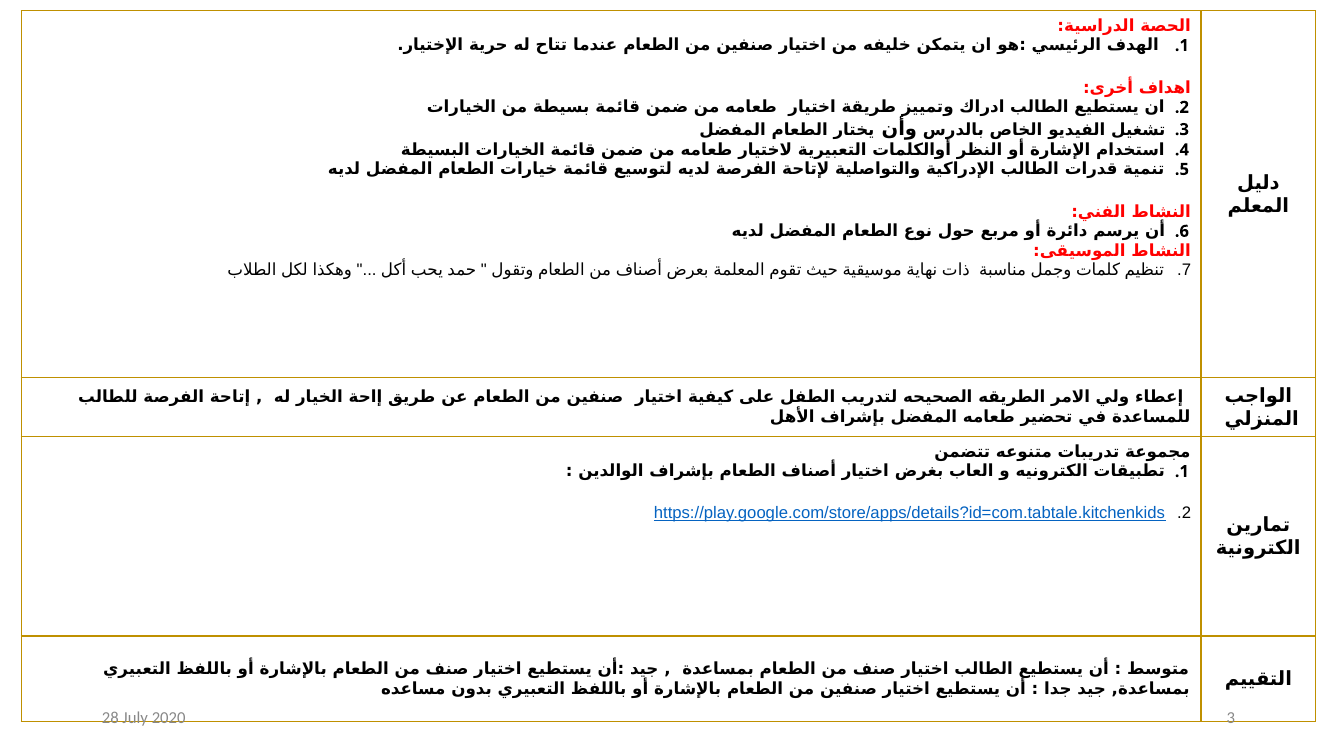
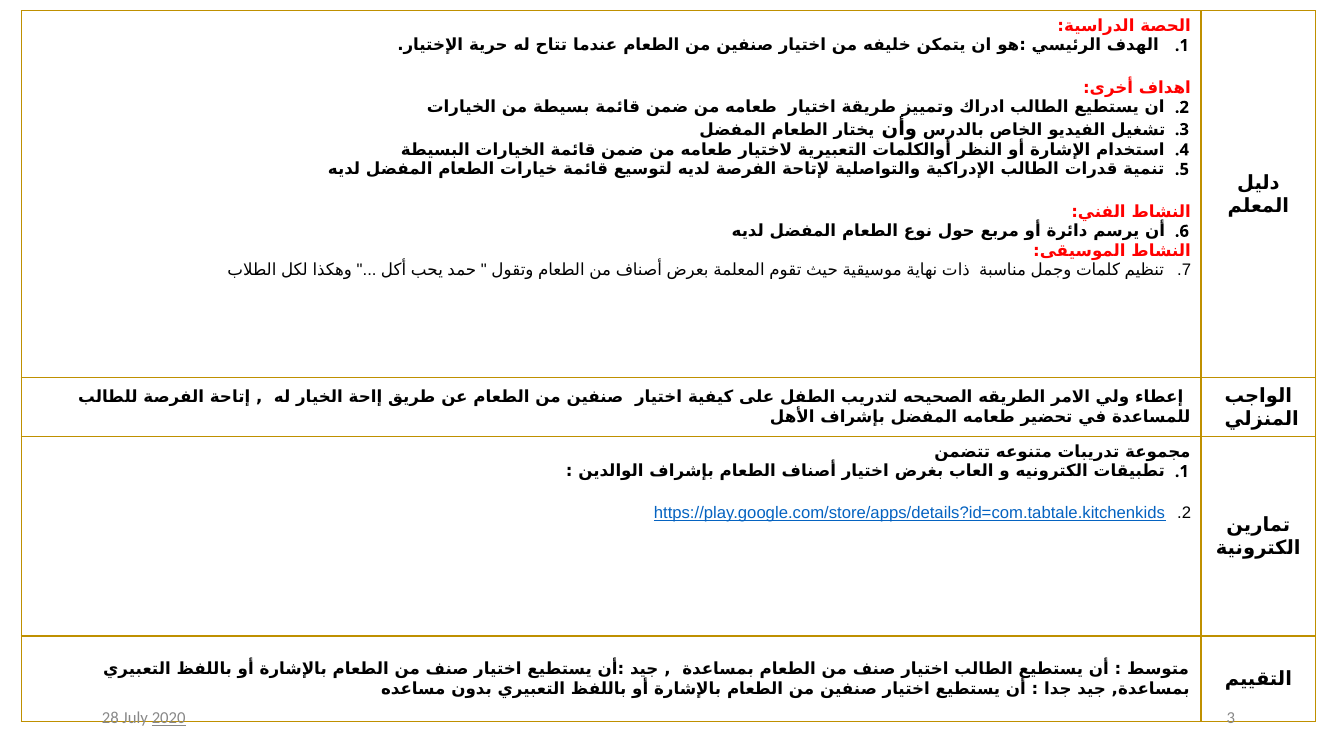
2020 underline: none -> present
